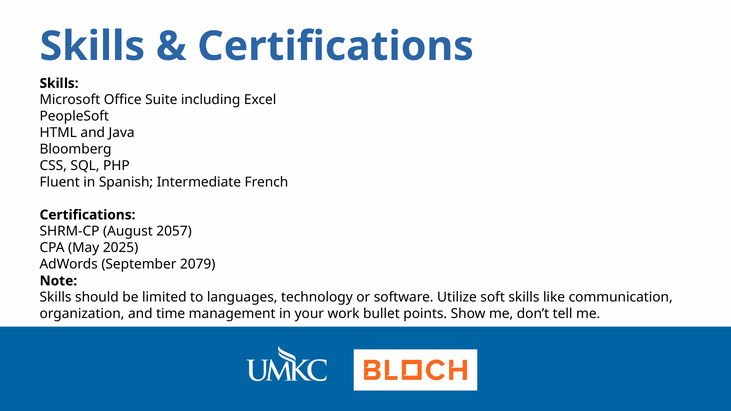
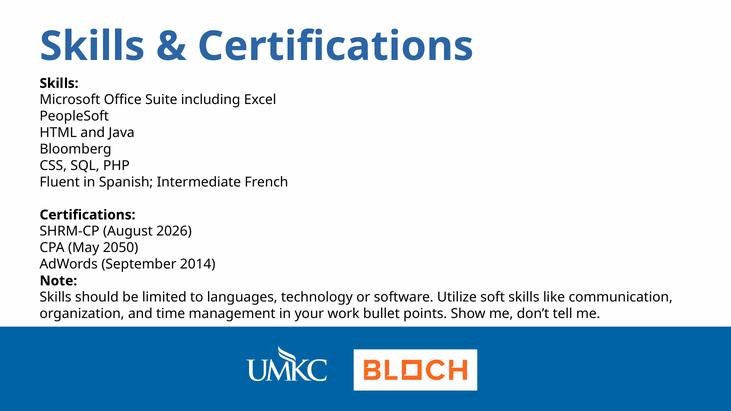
2057: 2057 -> 2026
2025: 2025 -> 2050
2079: 2079 -> 2014
